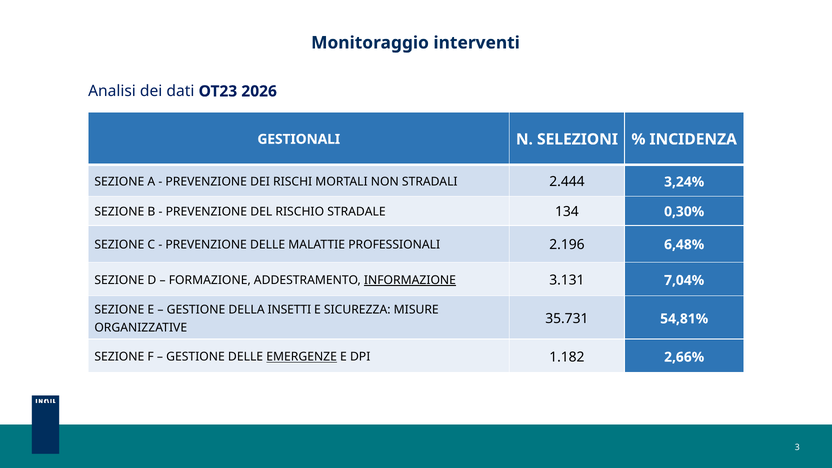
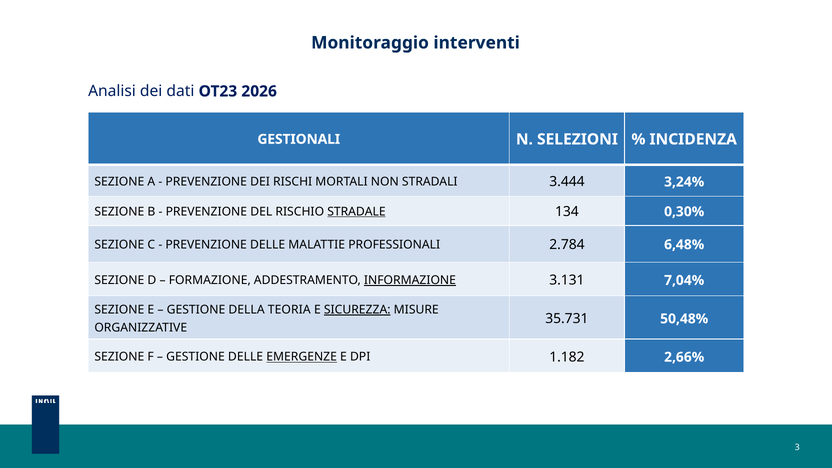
2.444: 2.444 -> 3.444
STRADALE underline: none -> present
2.196: 2.196 -> 2.784
INSETTI: INSETTI -> TEORIA
SICUREZZA underline: none -> present
54,81%: 54,81% -> 50,48%
